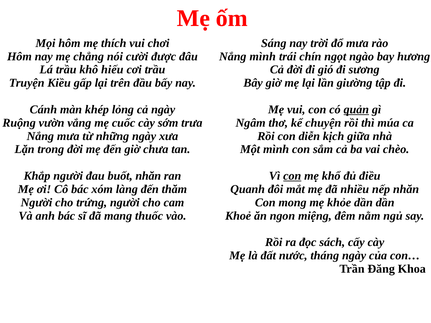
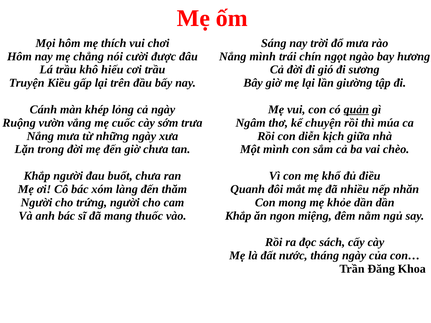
buốt nhăn: nhăn -> chưa
con at (292, 176) underline: present -> none
Khoẻ at (238, 216): Khoẻ -> Khắp
